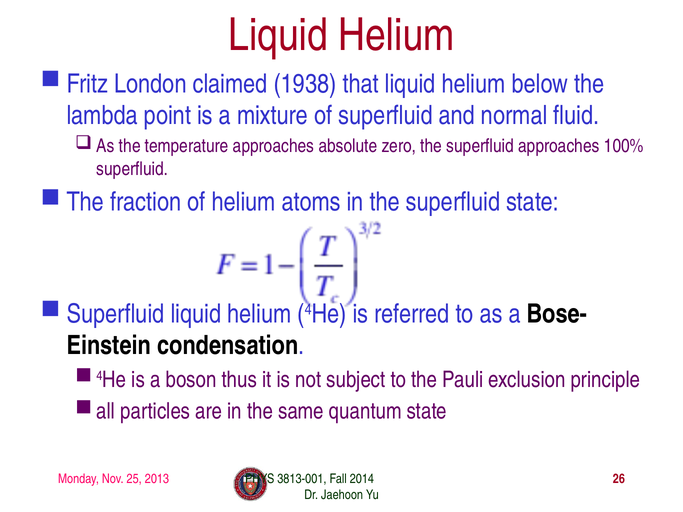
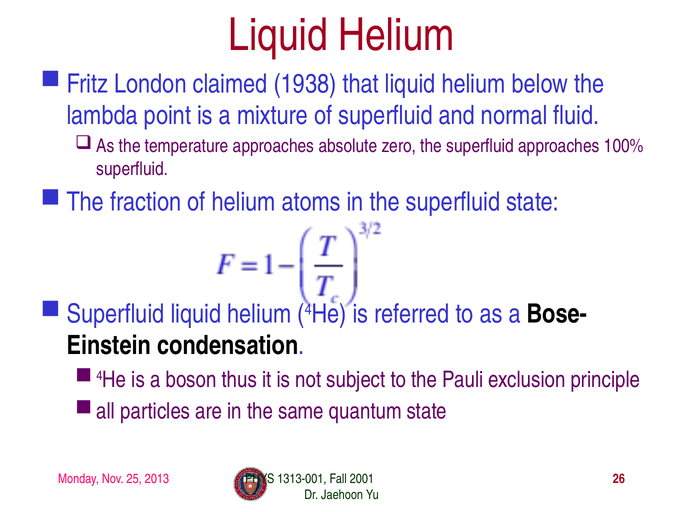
3813-001: 3813-001 -> 1313-001
2014: 2014 -> 2001
